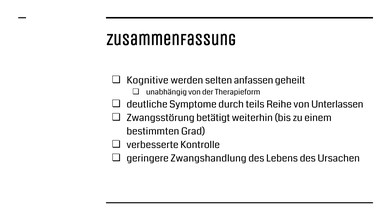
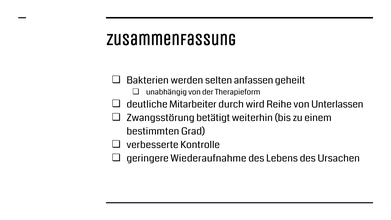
Kognitive: Kognitive -> Bakterien
Symptome: Symptome -> Mitarbeiter
teils: teils -> wird
Zwangshandlung: Zwangshandlung -> Wiederaufnahme
